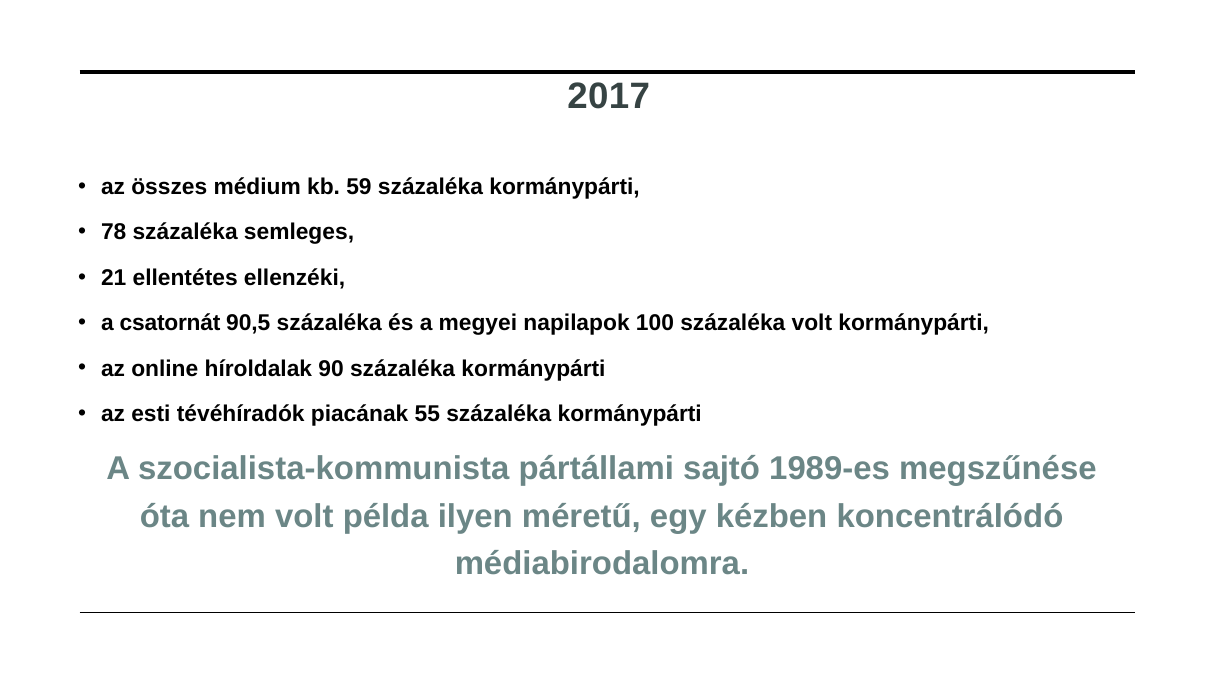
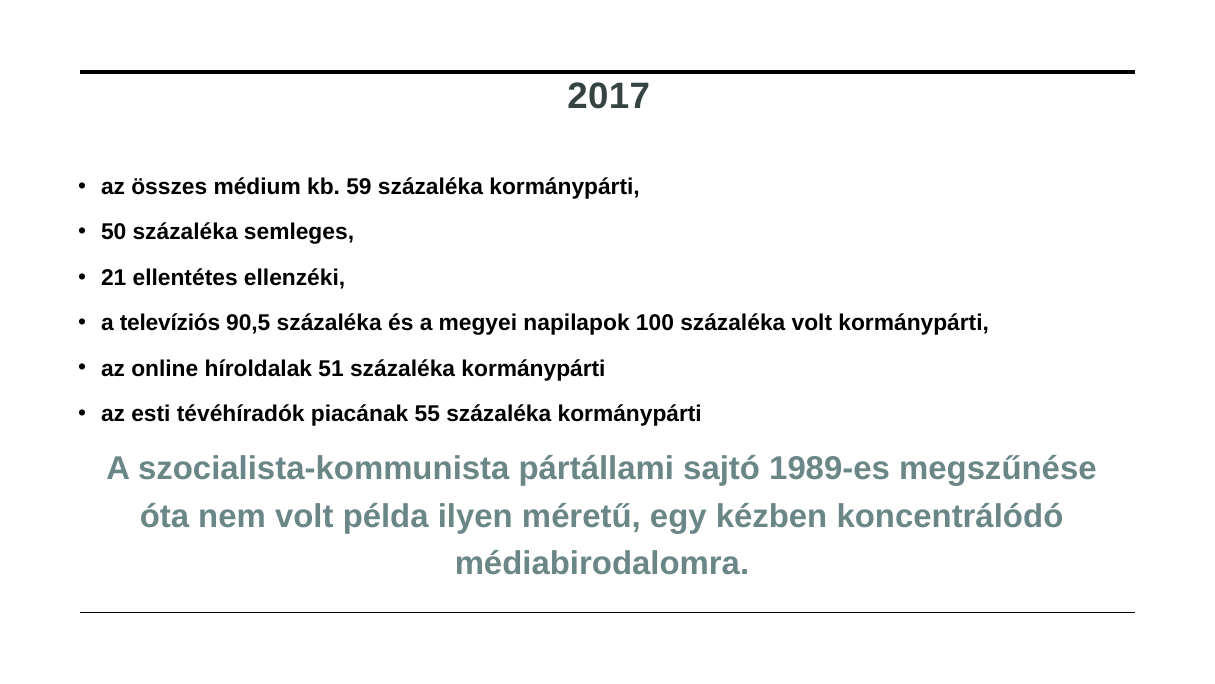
78: 78 -> 50
csatornát: csatornát -> televíziós
90: 90 -> 51
